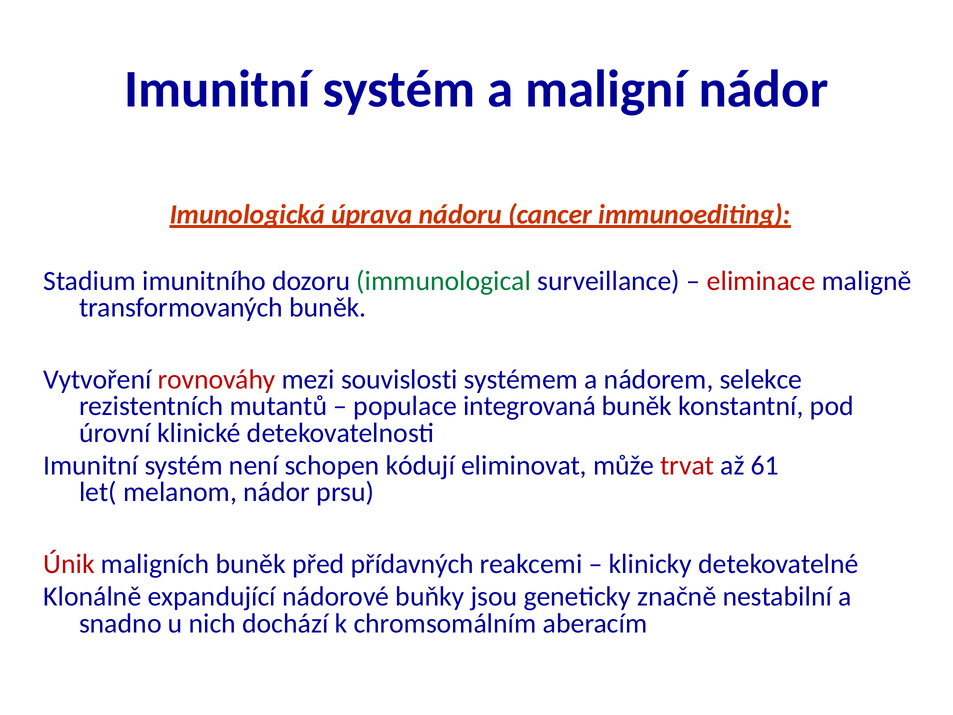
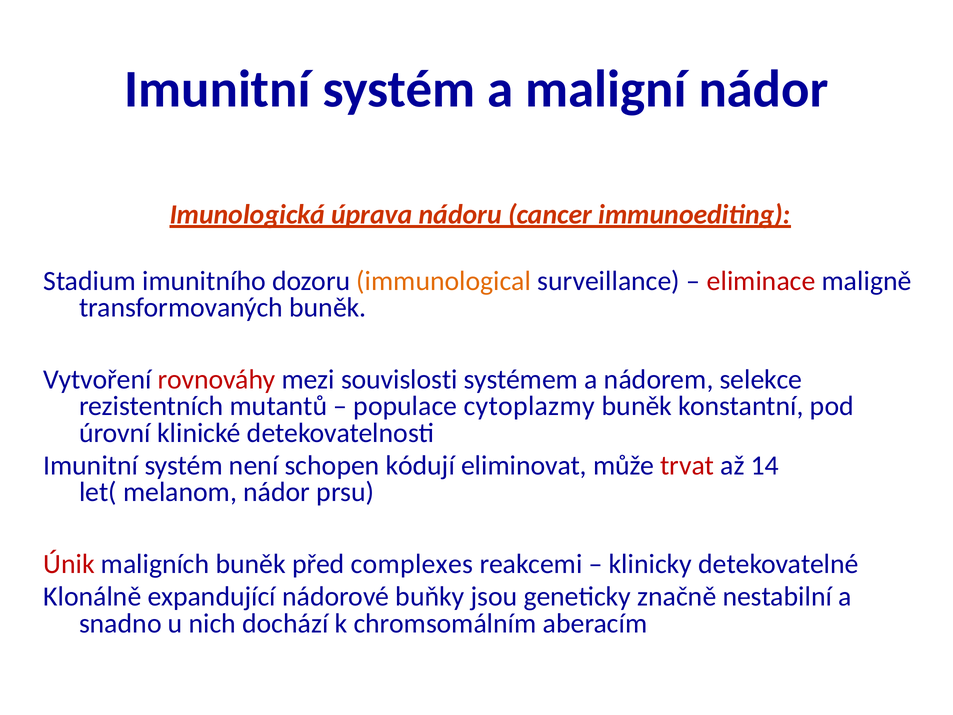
immunological colour: green -> orange
integrovaná: integrovaná -> cytoplazmy
61: 61 -> 14
přídavných: přídavných -> complexes
